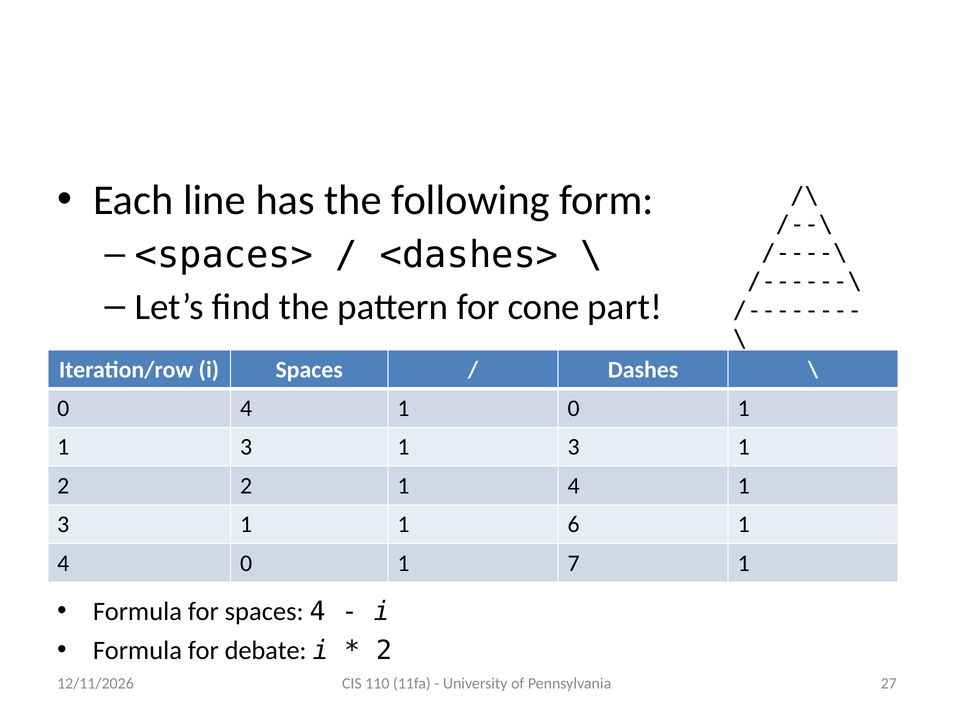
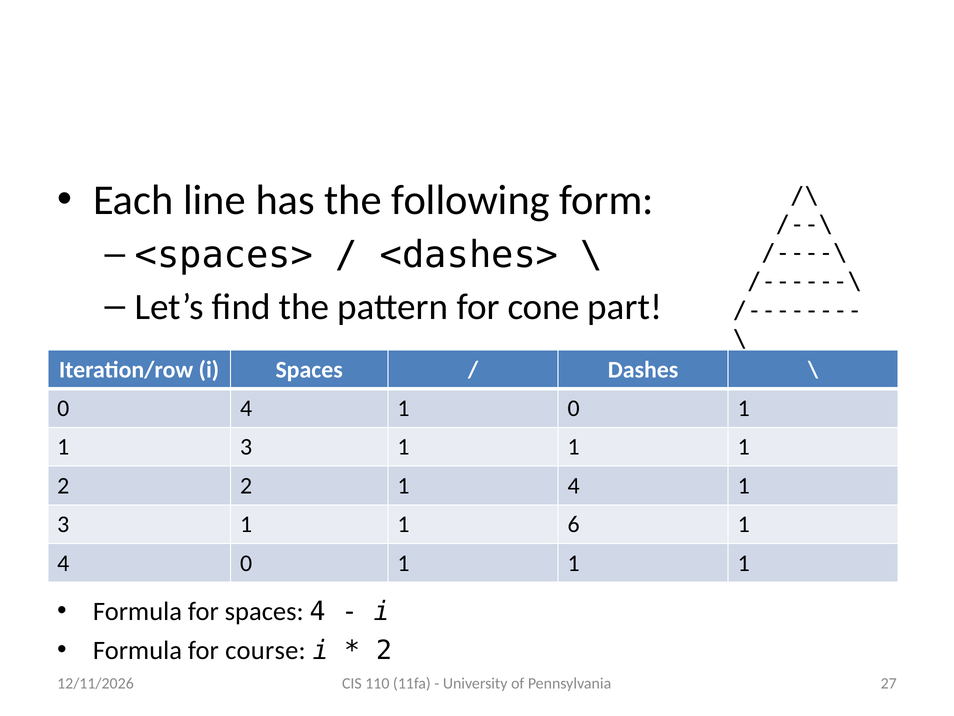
3 at (574, 447): 3 -> 1
4 0 1 7: 7 -> 1
debate: debate -> course
